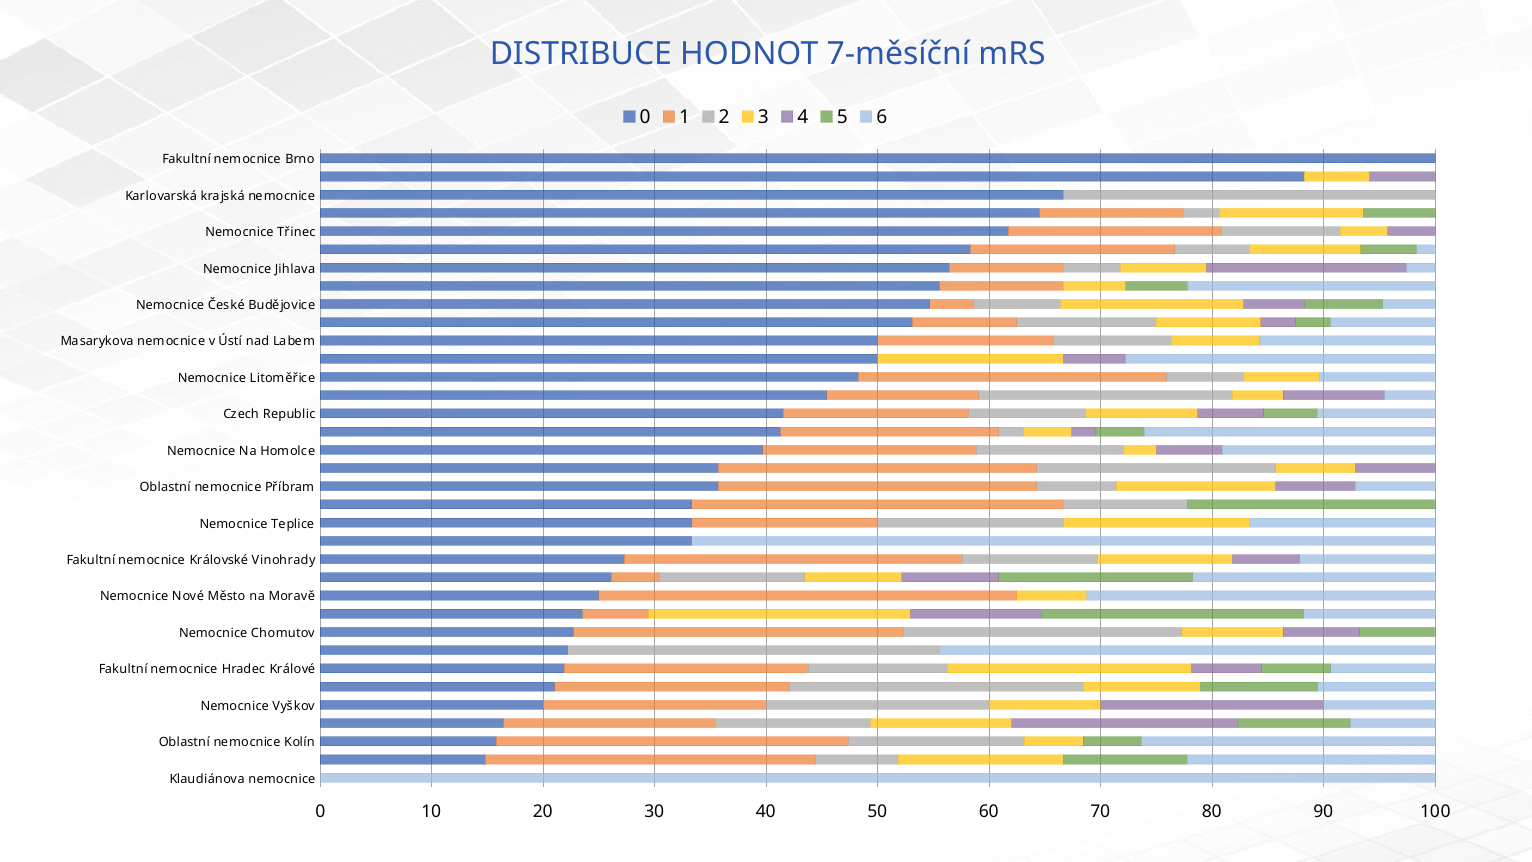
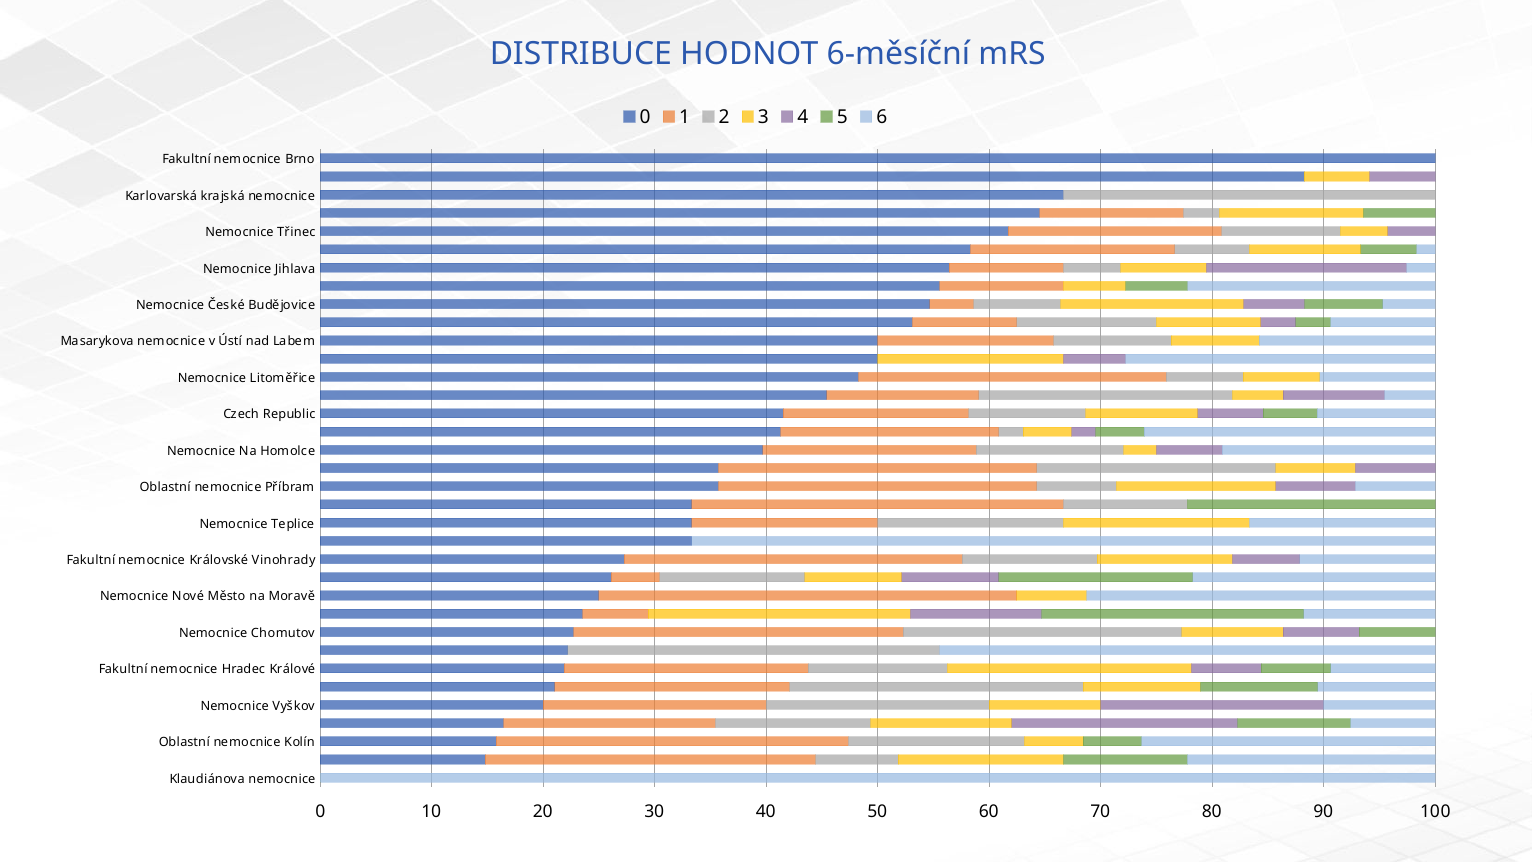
7-měsíční: 7-měsíční -> 6-měsíční
